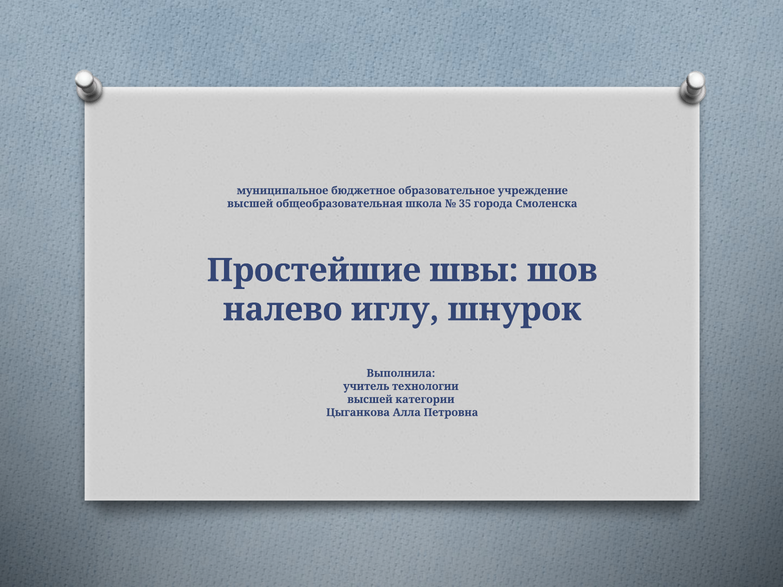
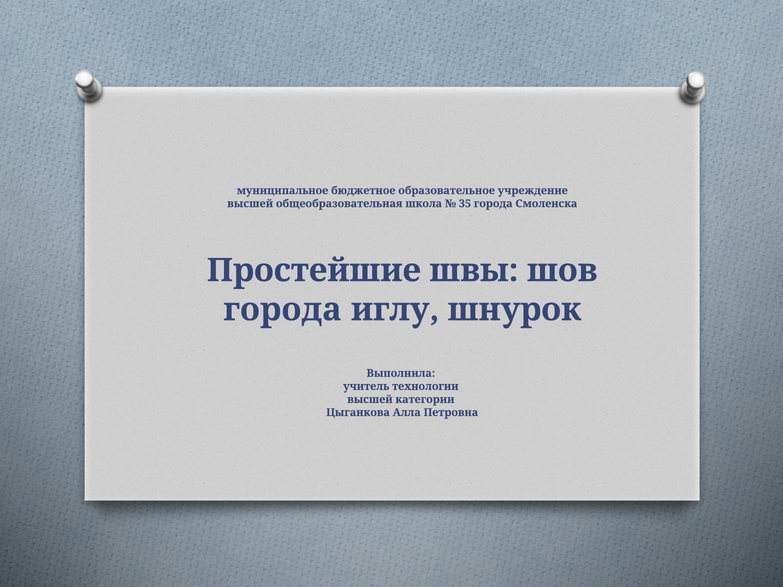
налево at (283, 310): налево -> города
